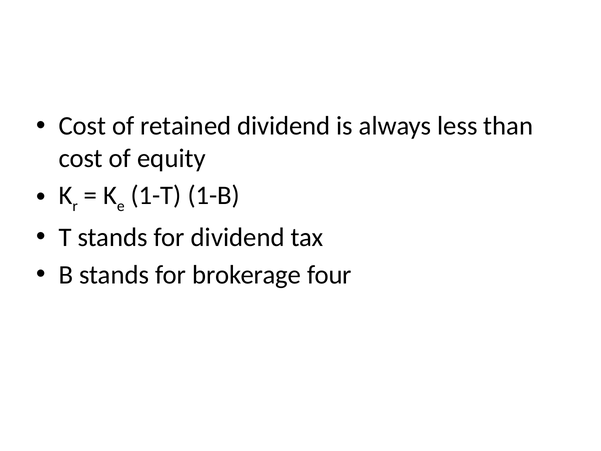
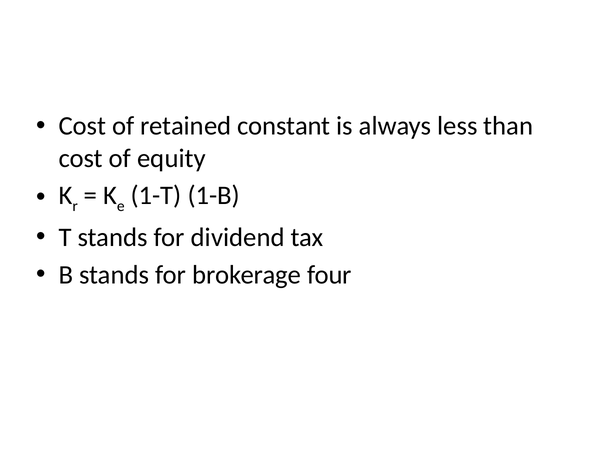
retained dividend: dividend -> constant
